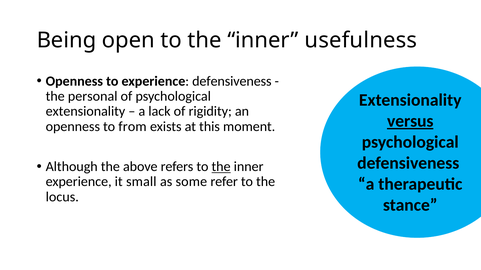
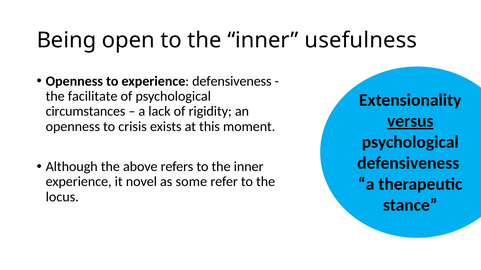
personal: personal -> facilitate
extensionality at (85, 112): extensionality -> circumstances
from: from -> crisis
the at (221, 167) underline: present -> none
small: small -> novel
